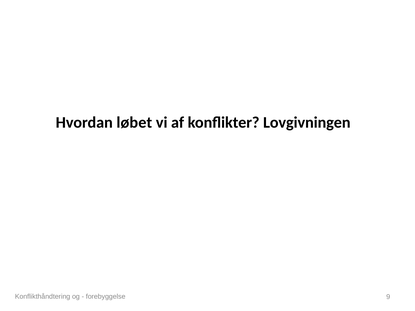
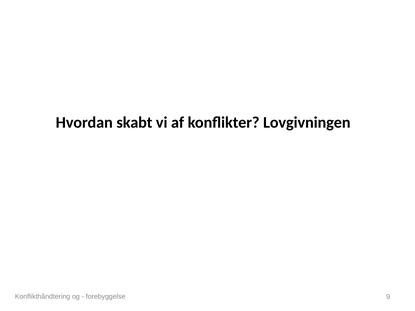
løbet: løbet -> skabt
